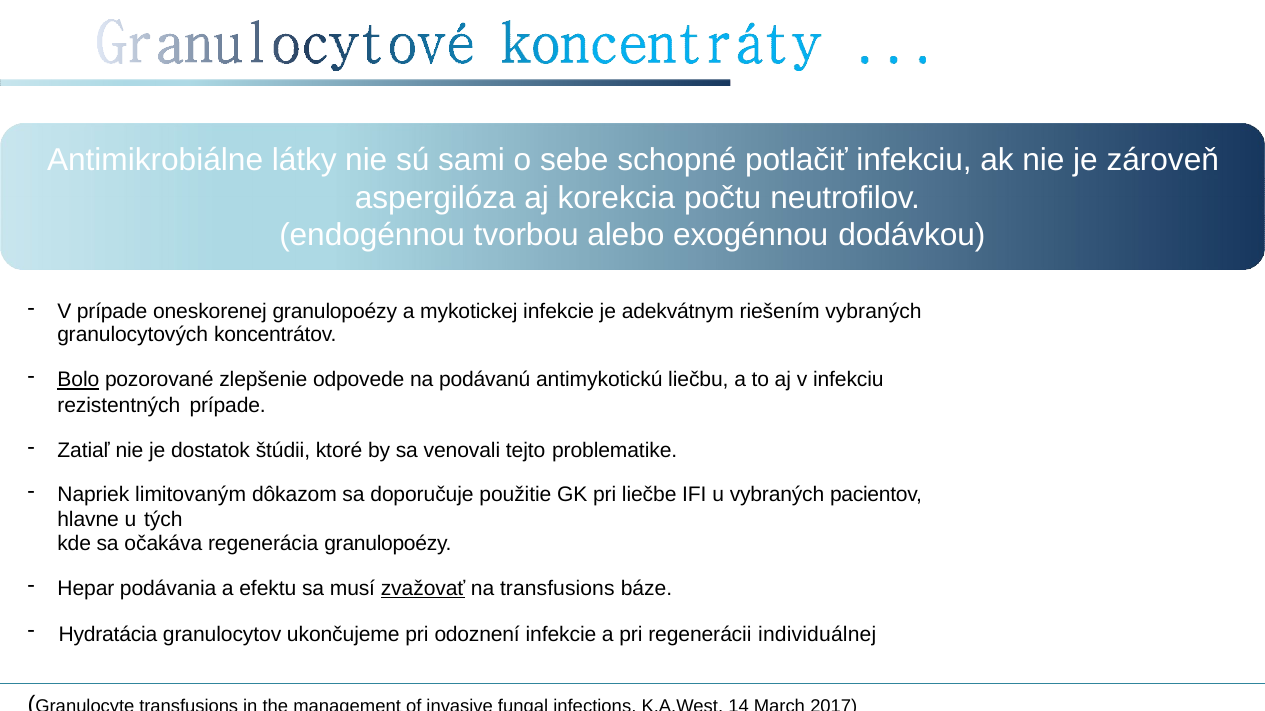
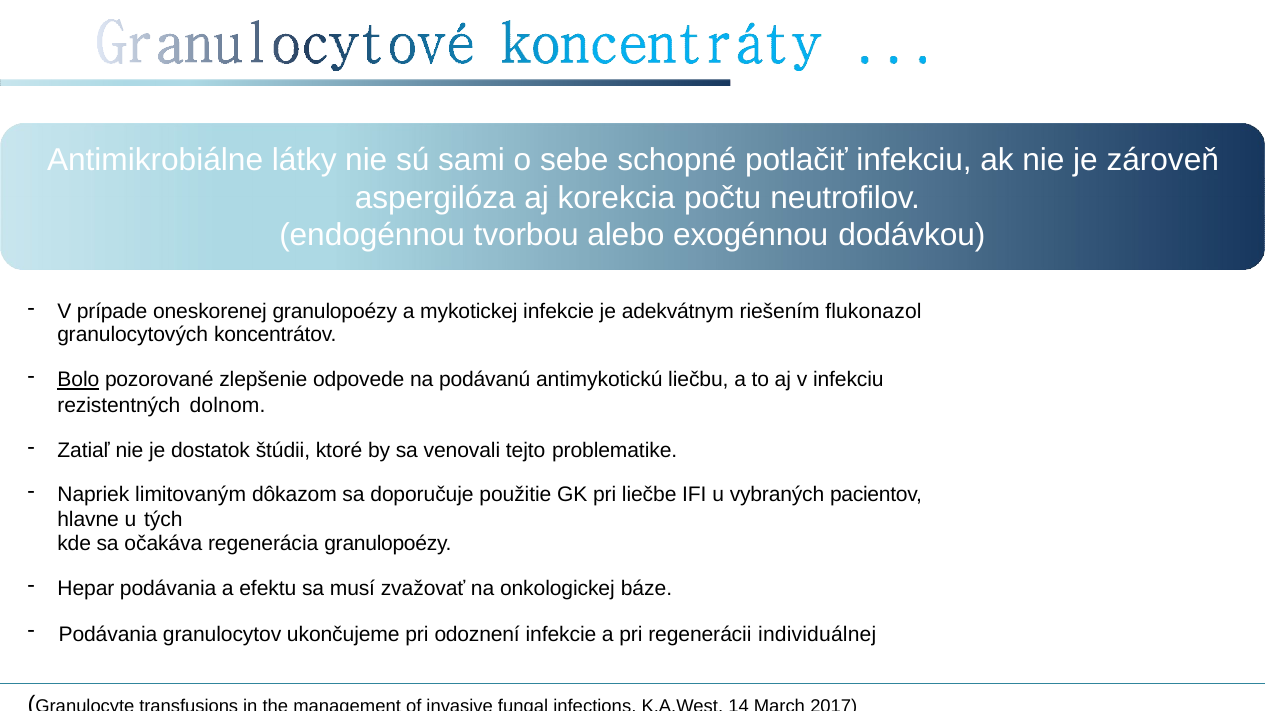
riešením vybraných: vybraných -> flukonazol
rezistentných prípade: prípade -> dolnom
zvažovať underline: present -> none
na transfusions: transfusions -> onkologickej
Hydratácia at (108, 635): Hydratácia -> Podávania
